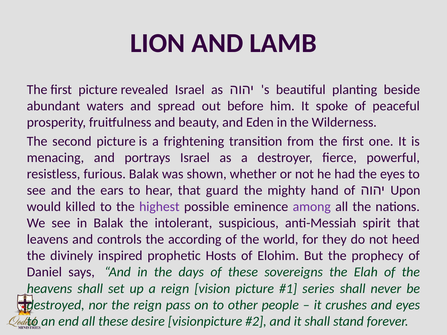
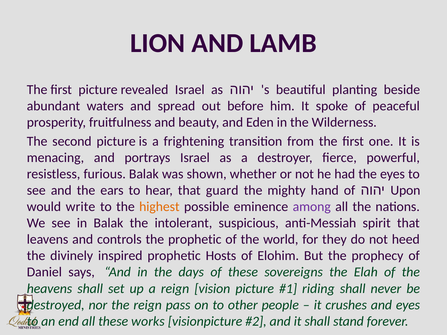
killed: killed -> write
highest colour: purple -> orange
the according: according -> prophetic
series: series -> riding
desire: desire -> works
